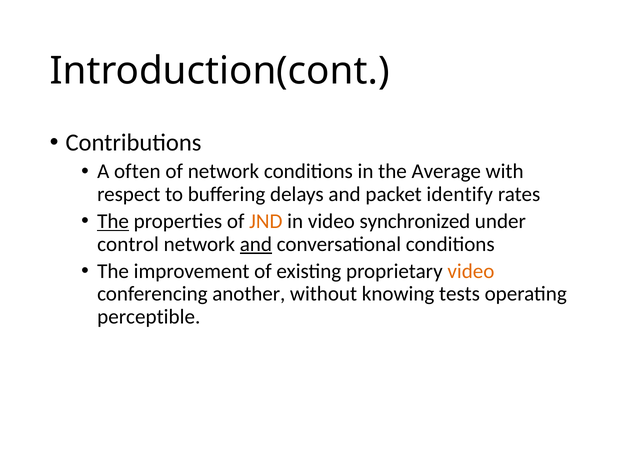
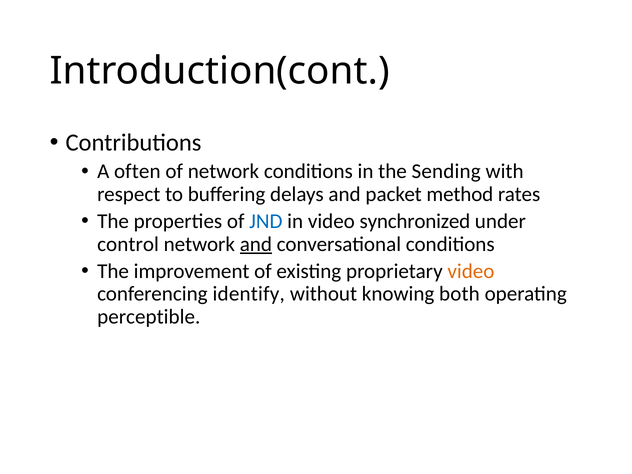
Average: Average -> Sending
identify: identify -> method
The at (113, 221) underline: present -> none
JND colour: orange -> blue
another: another -> identify
tests: tests -> both
